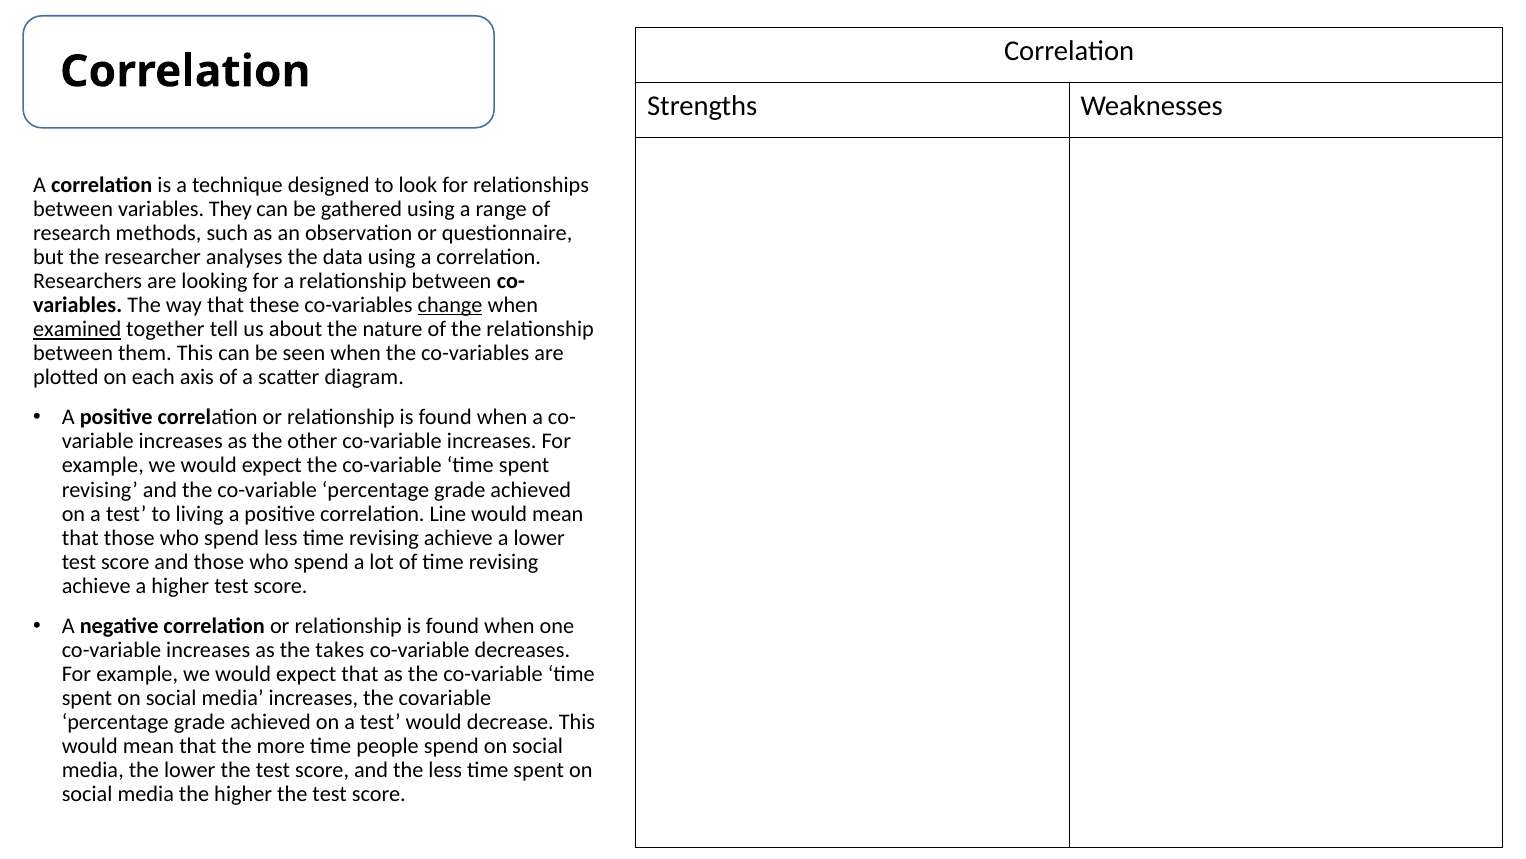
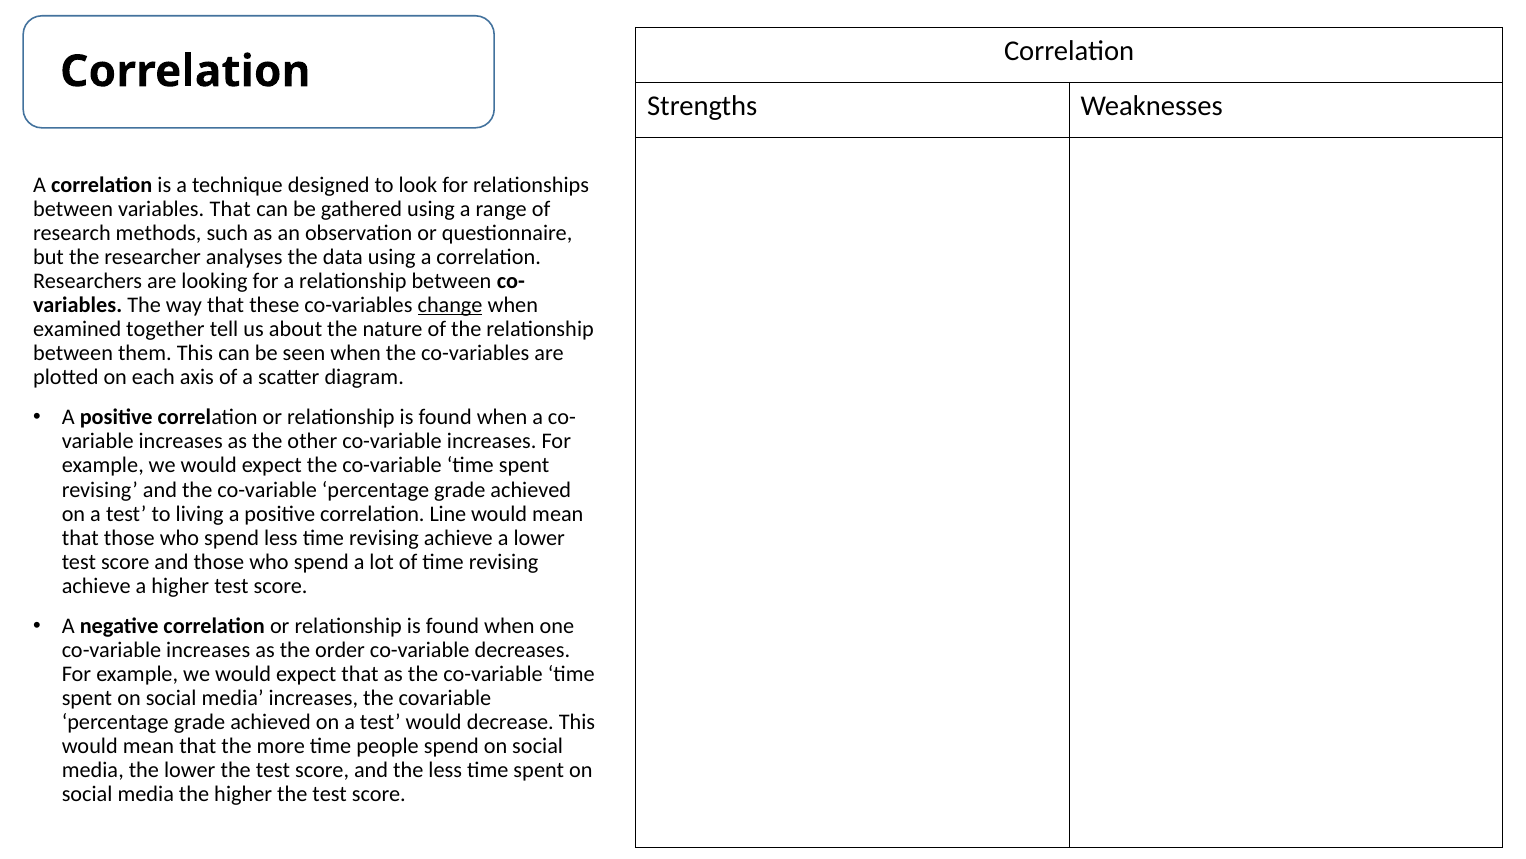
variables They: They -> That
examined underline: present -> none
takes: takes -> order
